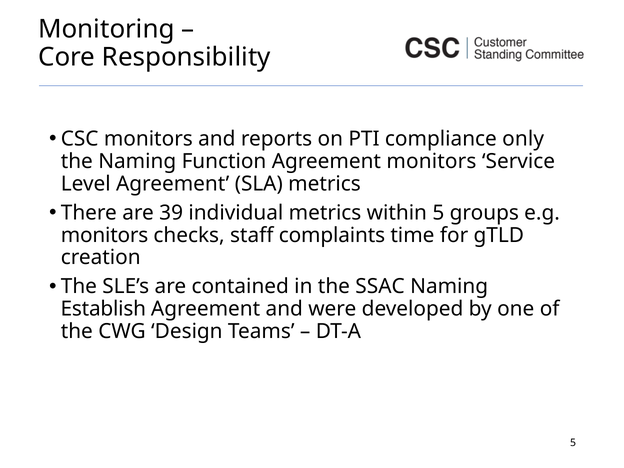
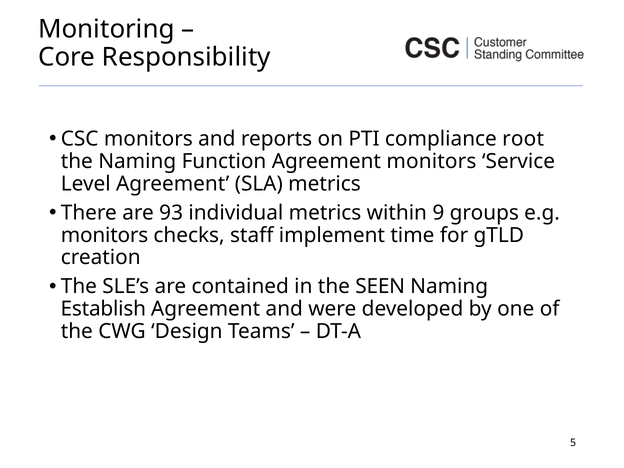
only: only -> root
39: 39 -> 93
within 5: 5 -> 9
complaints: complaints -> implement
SSAC: SSAC -> SEEN
